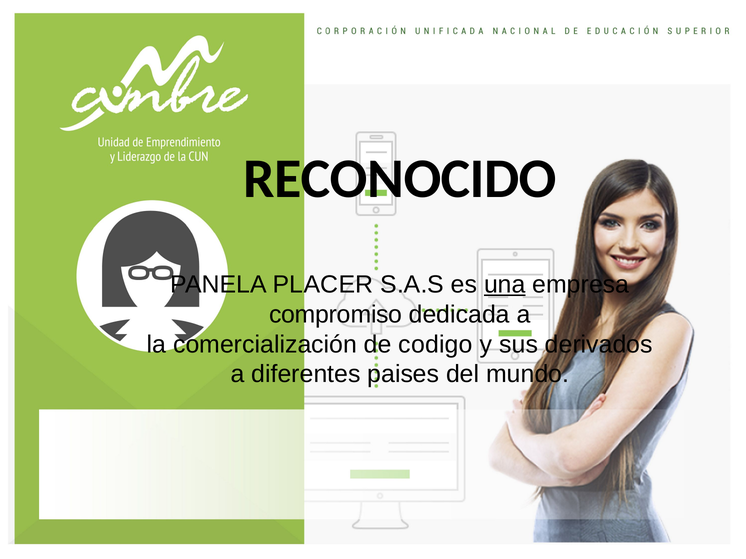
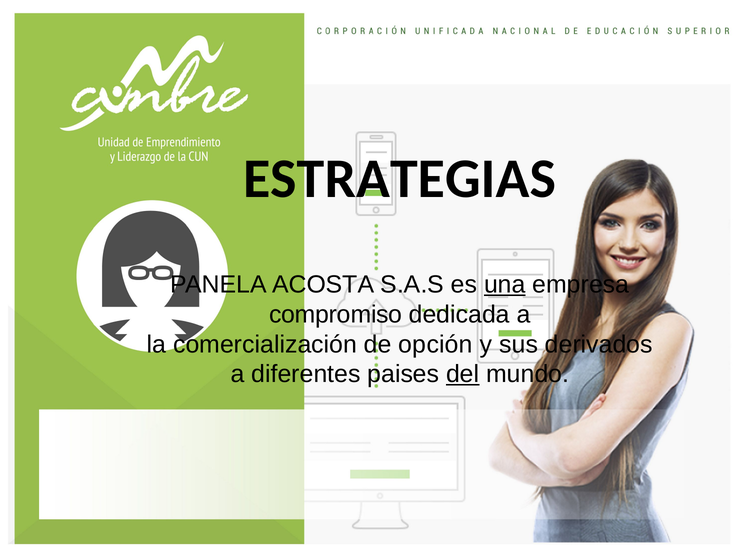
RECONOCIDO: RECONOCIDO -> ESTRATEGIAS
PLACER: PLACER -> ACOSTA
codigo: codigo -> opción
del underline: none -> present
